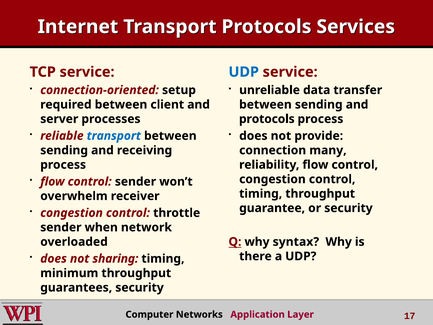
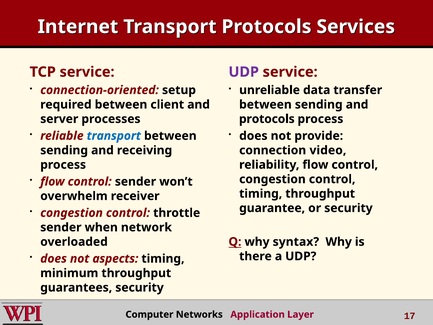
UDP at (244, 72) colour: blue -> purple
many: many -> video
sharing: sharing -> aspects
